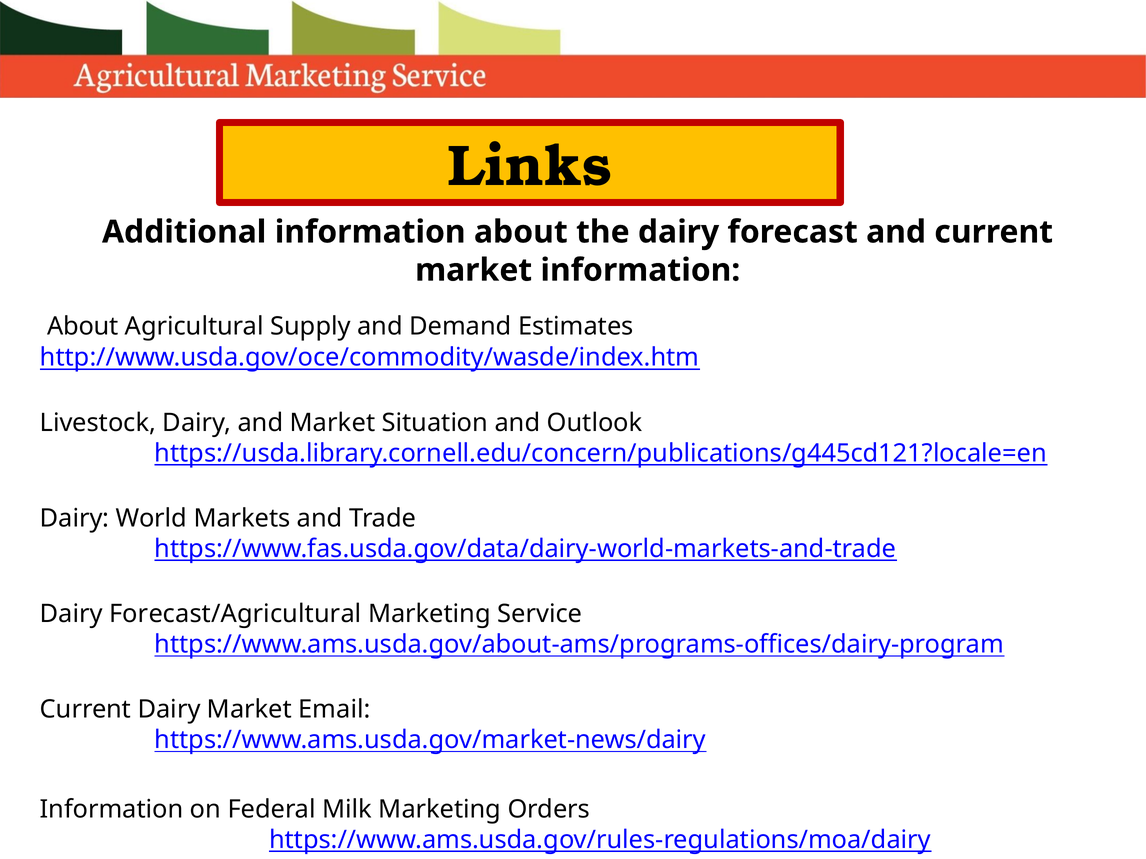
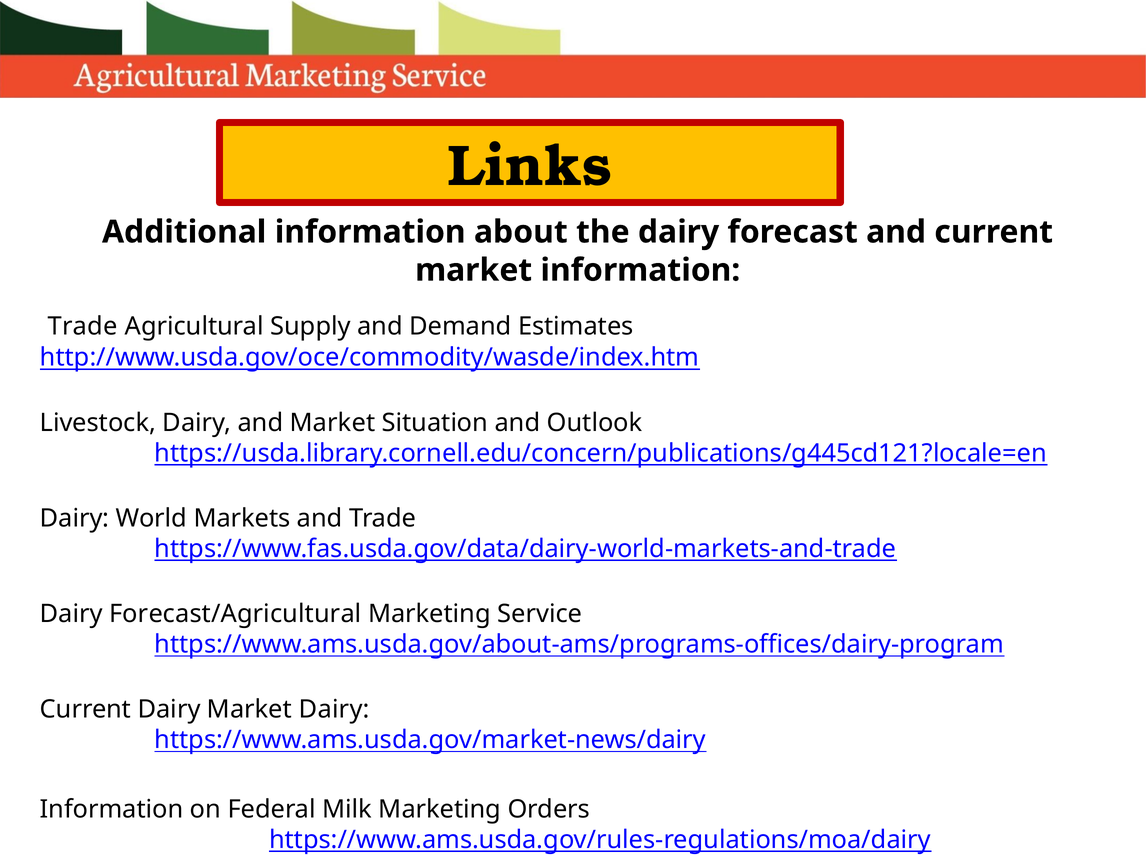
About at (83, 327): About -> Trade
Market Email: Email -> Dairy
